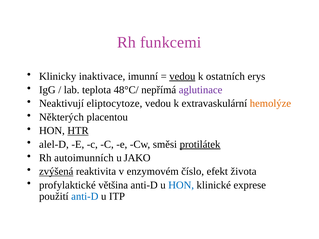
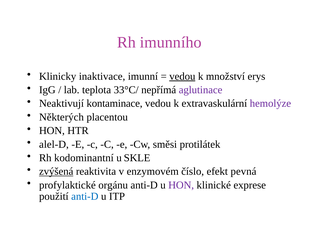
funkcemi: funkcemi -> imunního
ostatních: ostatních -> množství
48°C/: 48°C/ -> 33°C/
eliptocytoze: eliptocytoze -> kontaminace
hemolýze colour: orange -> purple
HTR underline: present -> none
protilátek underline: present -> none
autoimunních: autoimunních -> kodominantní
JAKO: JAKO -> SKLE
života: života -> pevná
většina: většina -> orgánu
HON at (181, 185) colour: blue -> purple
